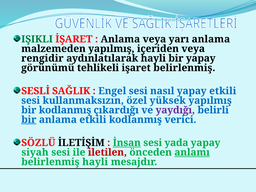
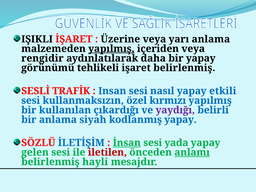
IŞIKLI colour: green -> black
Anlama at (120, 39): Anlama -> Üzerine
yapılmış at (111, 49) underline: none -> present
aydınlatılarak hayli: hayli -> daha
SAĞLIK: SAĞLIK -> TRAFİK
Engel: Engel -> Insan
yüksek: yüksek -> kırmızı
bir kodlanmış: kodlanmış -> kullanılan
bir at (29, 120) underline: present -> none
anlama etkili: etkili -> siyah
kodlanmış verici: verici -> yapay
İLETİŞİM colour: black -> blue
siyah: siyah -> gelen
